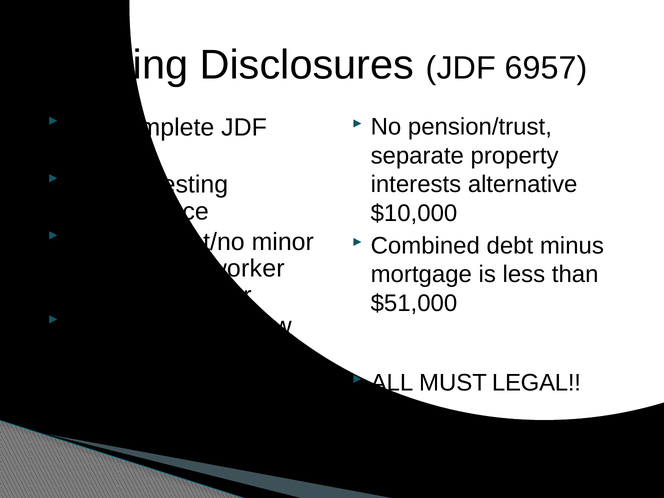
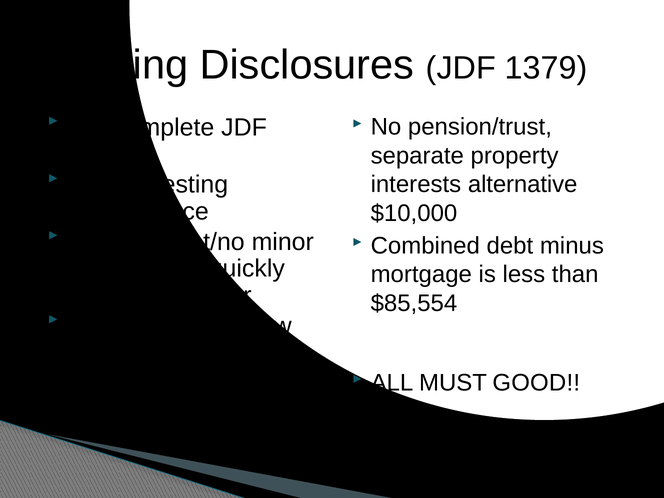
6957: 6957 -> 1379
worker: worker -> quickly
$51,000: $51,000 -> $85,554
LEGAL: LEGAL -> GOOD
